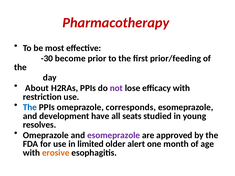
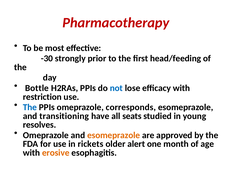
become: become -> strongly
prior/feeding: prior/feeding -> head/feeding
About: About -> Bottle
not colour: purple -> blue
development: development -> transitioning
esomeprazole at (114, 135) colour: purple -> orange
limited: limited -> rickets
